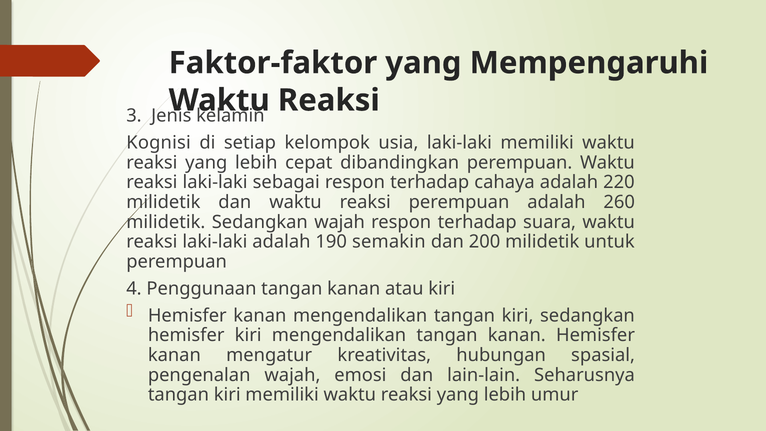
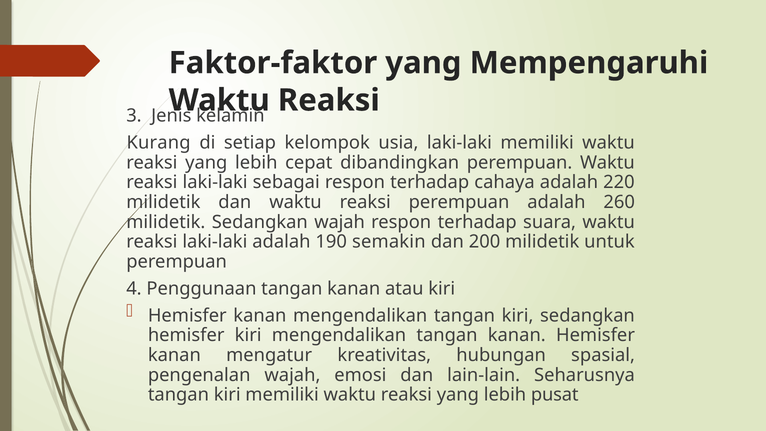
Kognisi: Kognisi -> Kurang
umur: umur -> pusat
